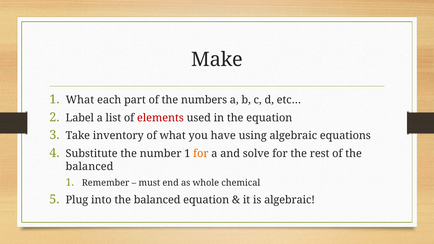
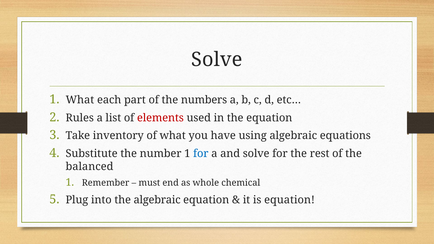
Make at (217, 60): Make -> Solve
Label: Label -> Rules
for at (201, 154) colour: orange -> blue
into the balanced: balanced -> algebraic
is algebraic: algebraic -> equation
